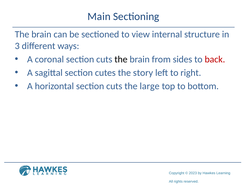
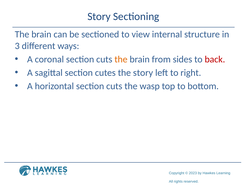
Main at (99, 17): Main -> Story
the at (121, 59) colour: black -> orange
large: large -> wasp
